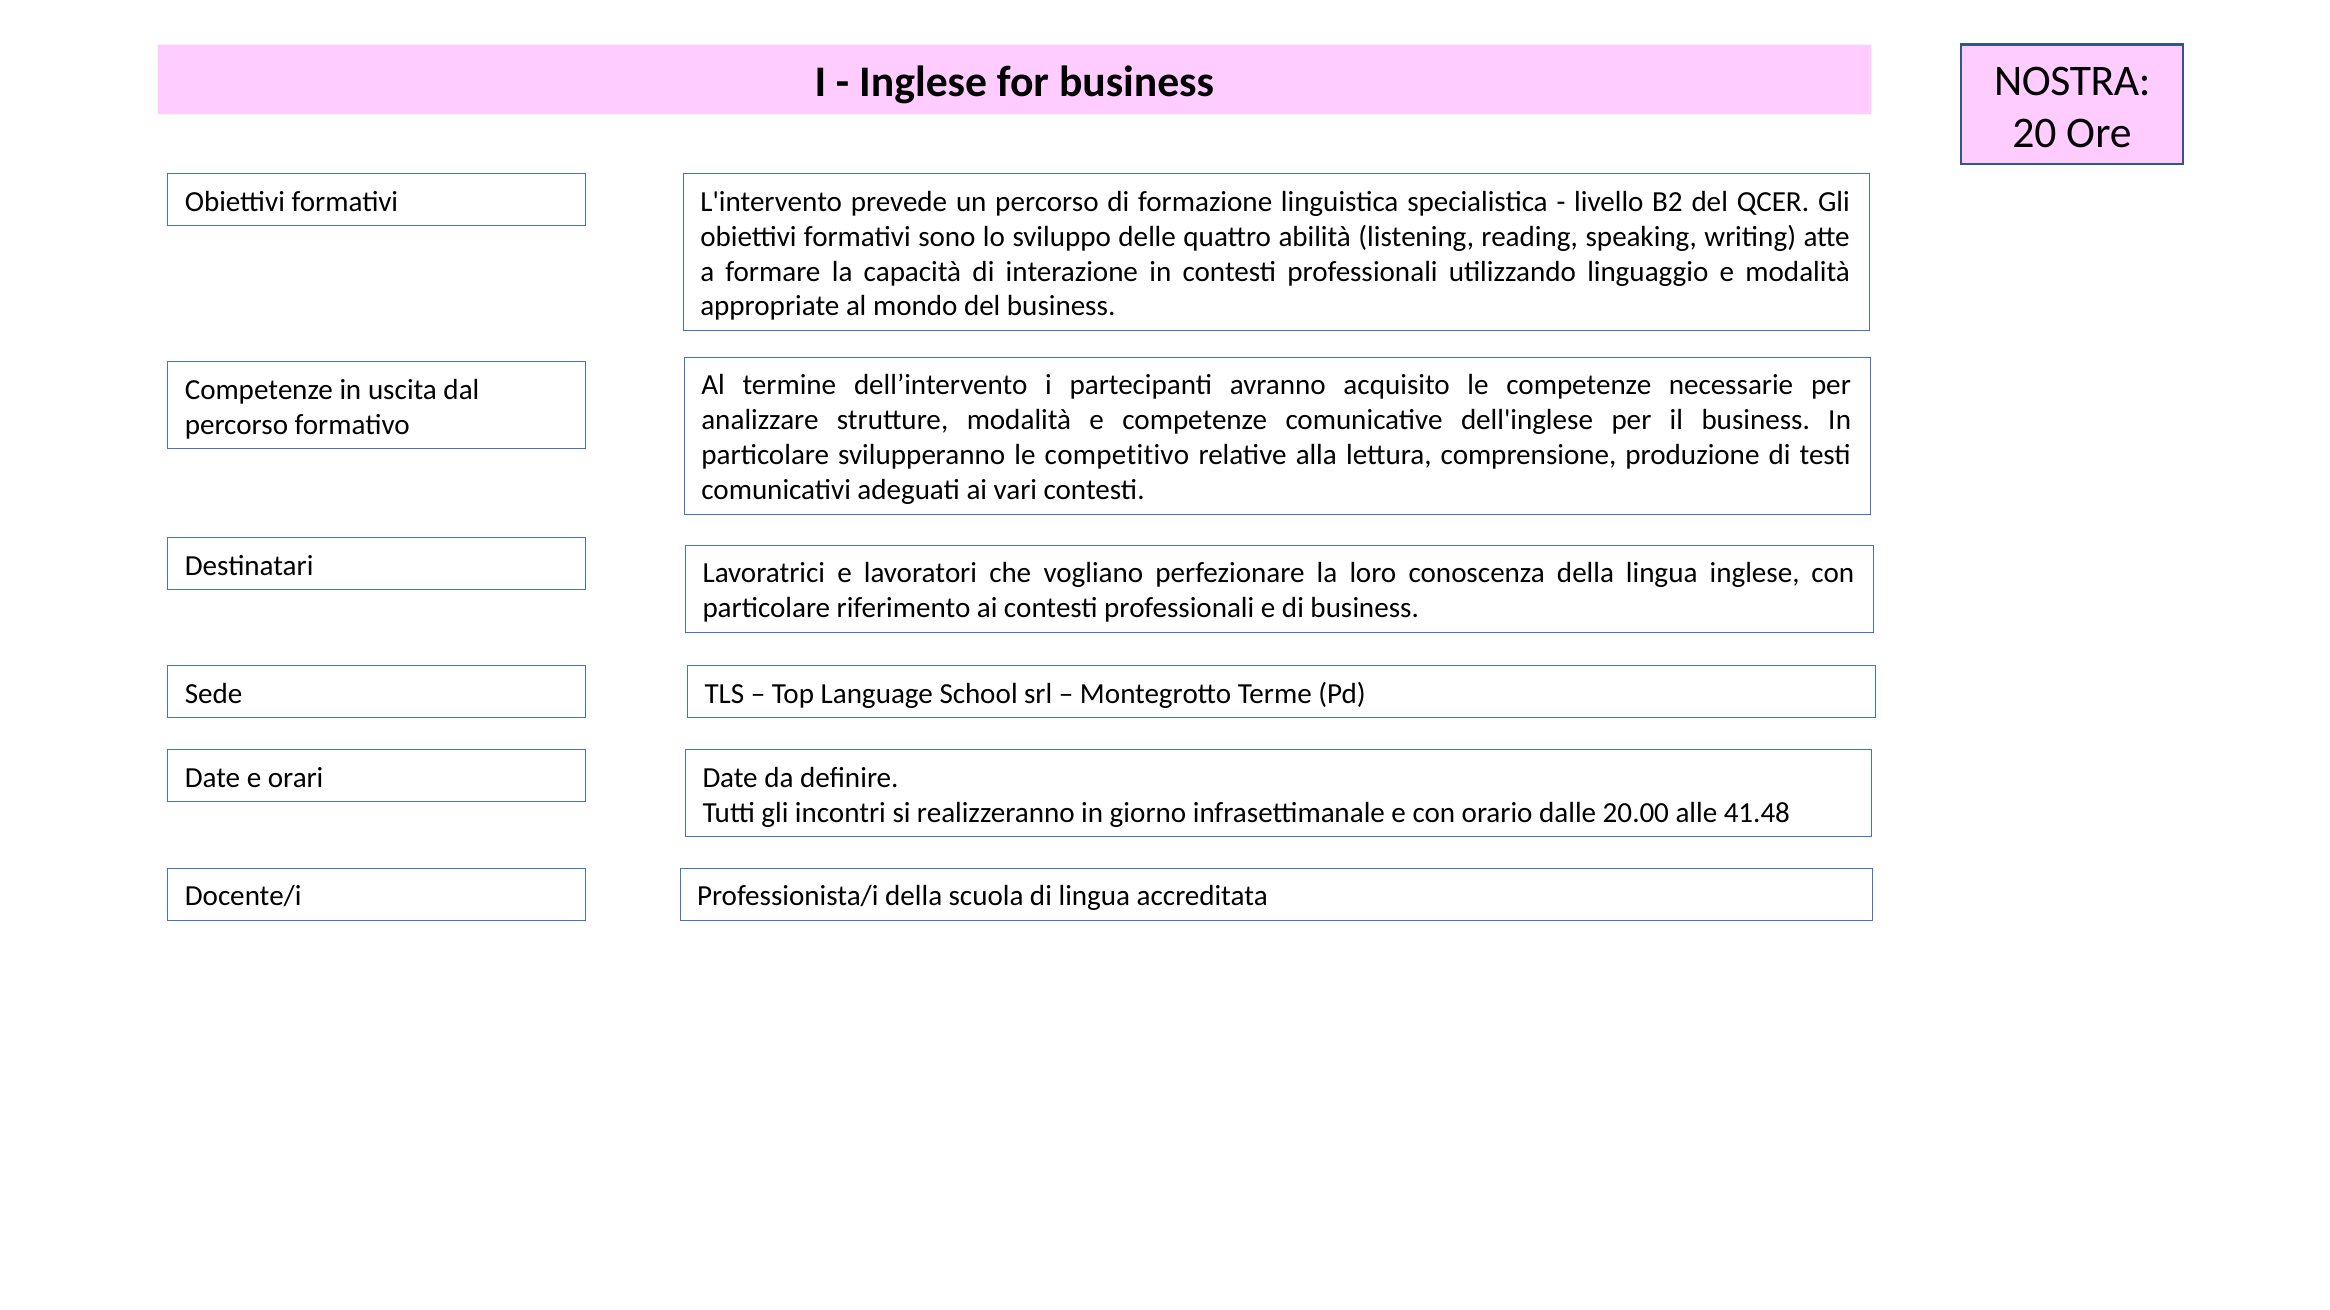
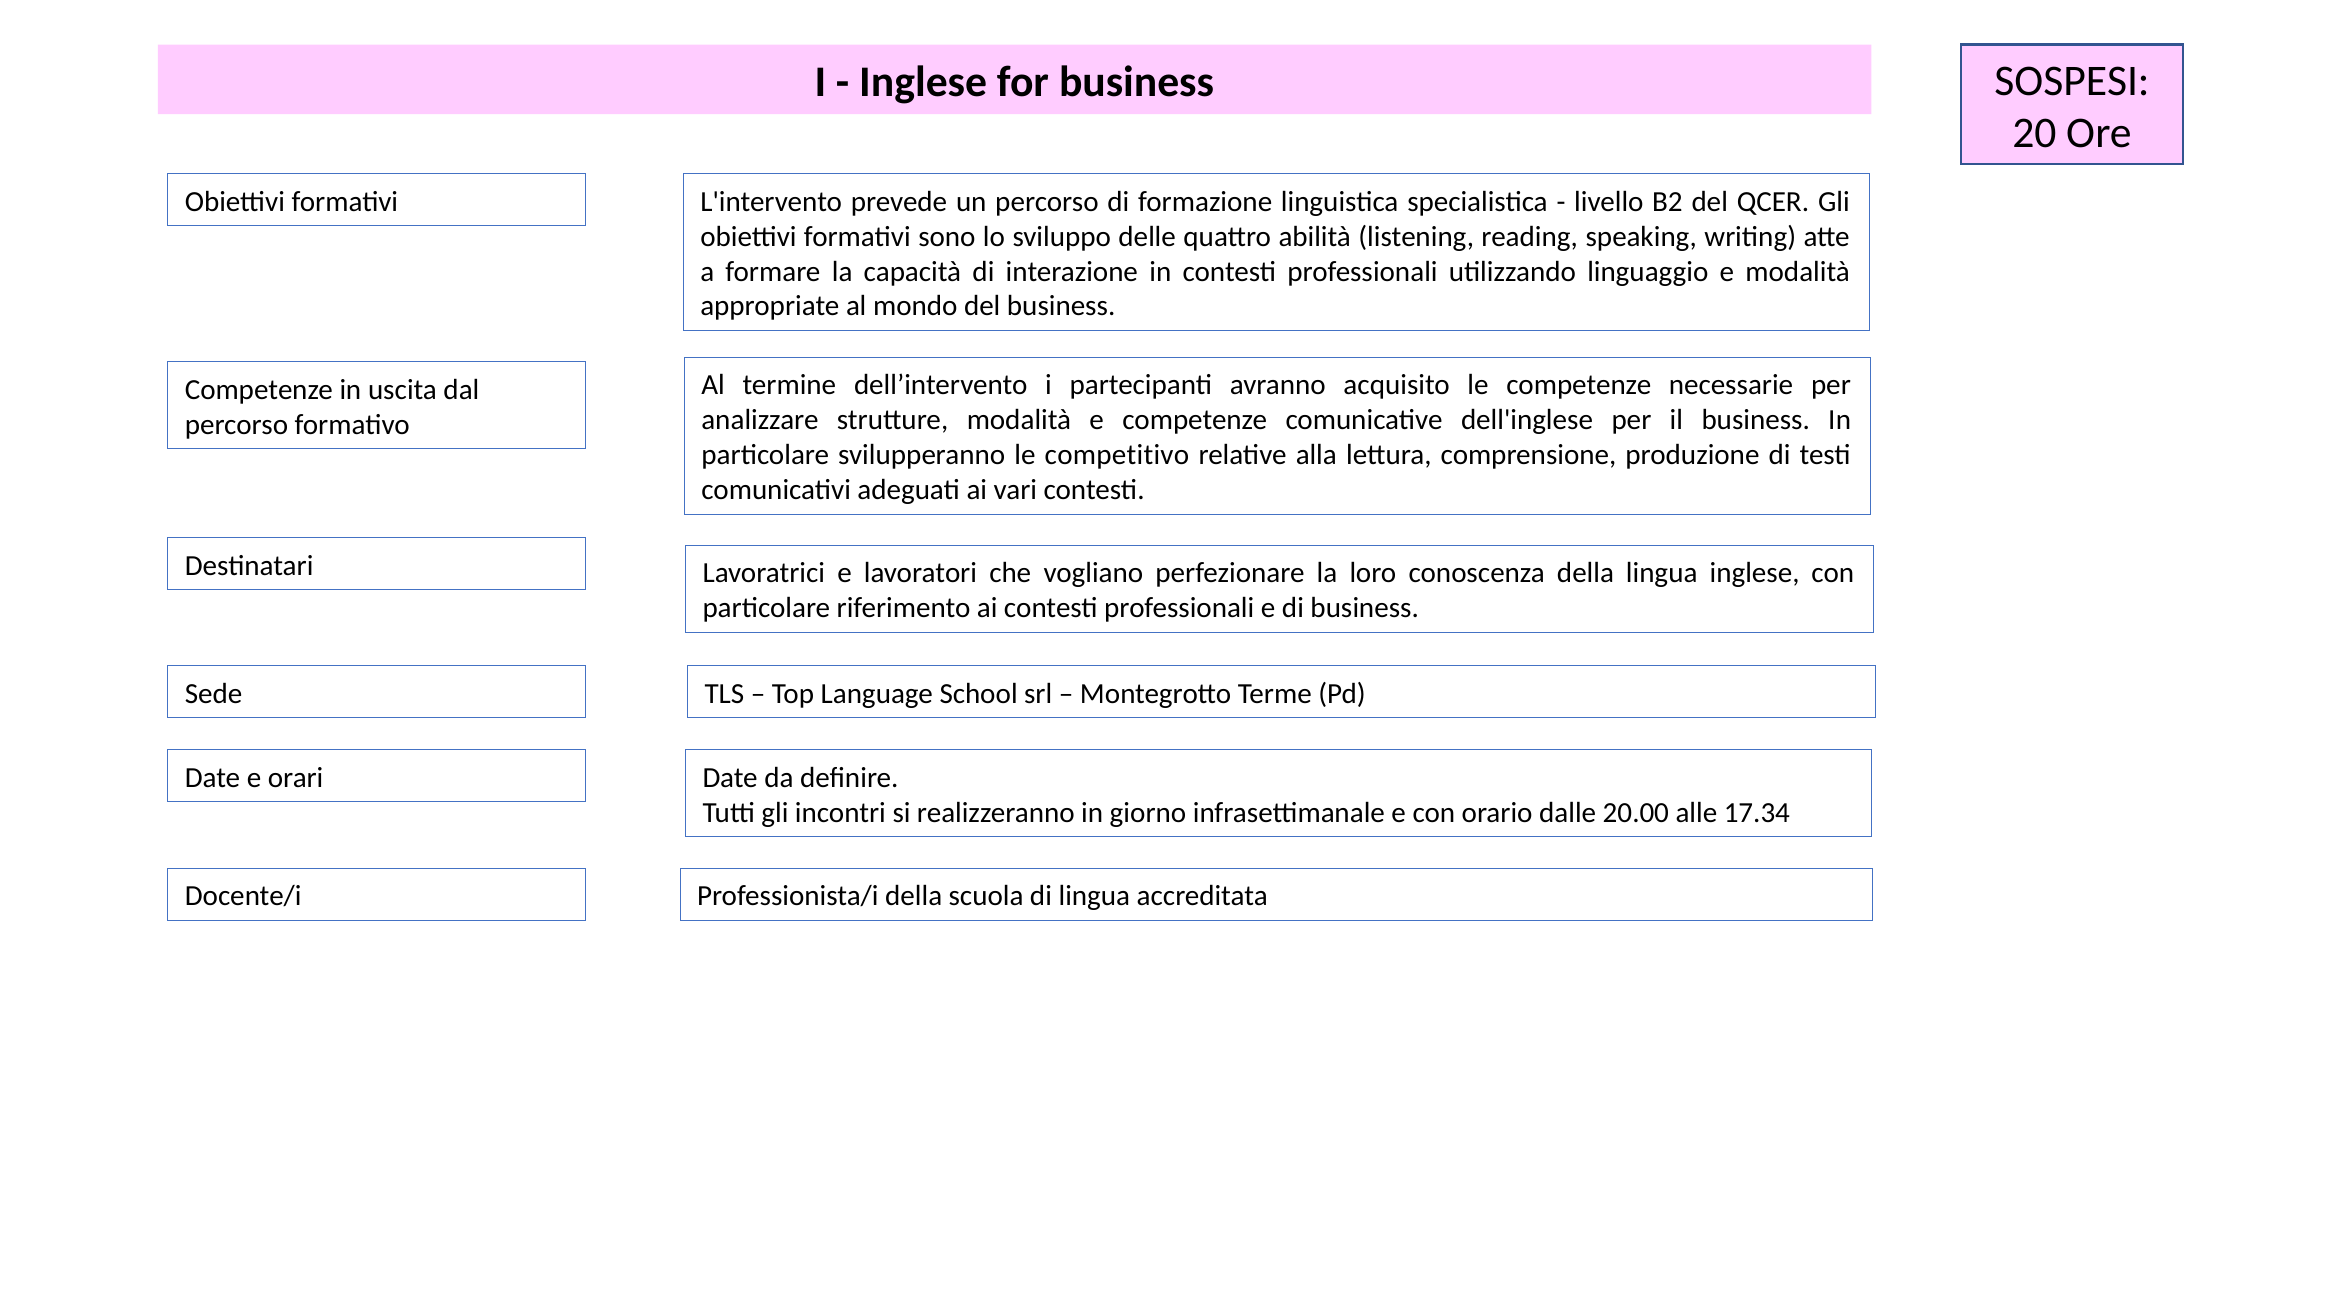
NOSTRA: NOSTRA -> SOSPESI
41.48: 41.48 -> 17.34
